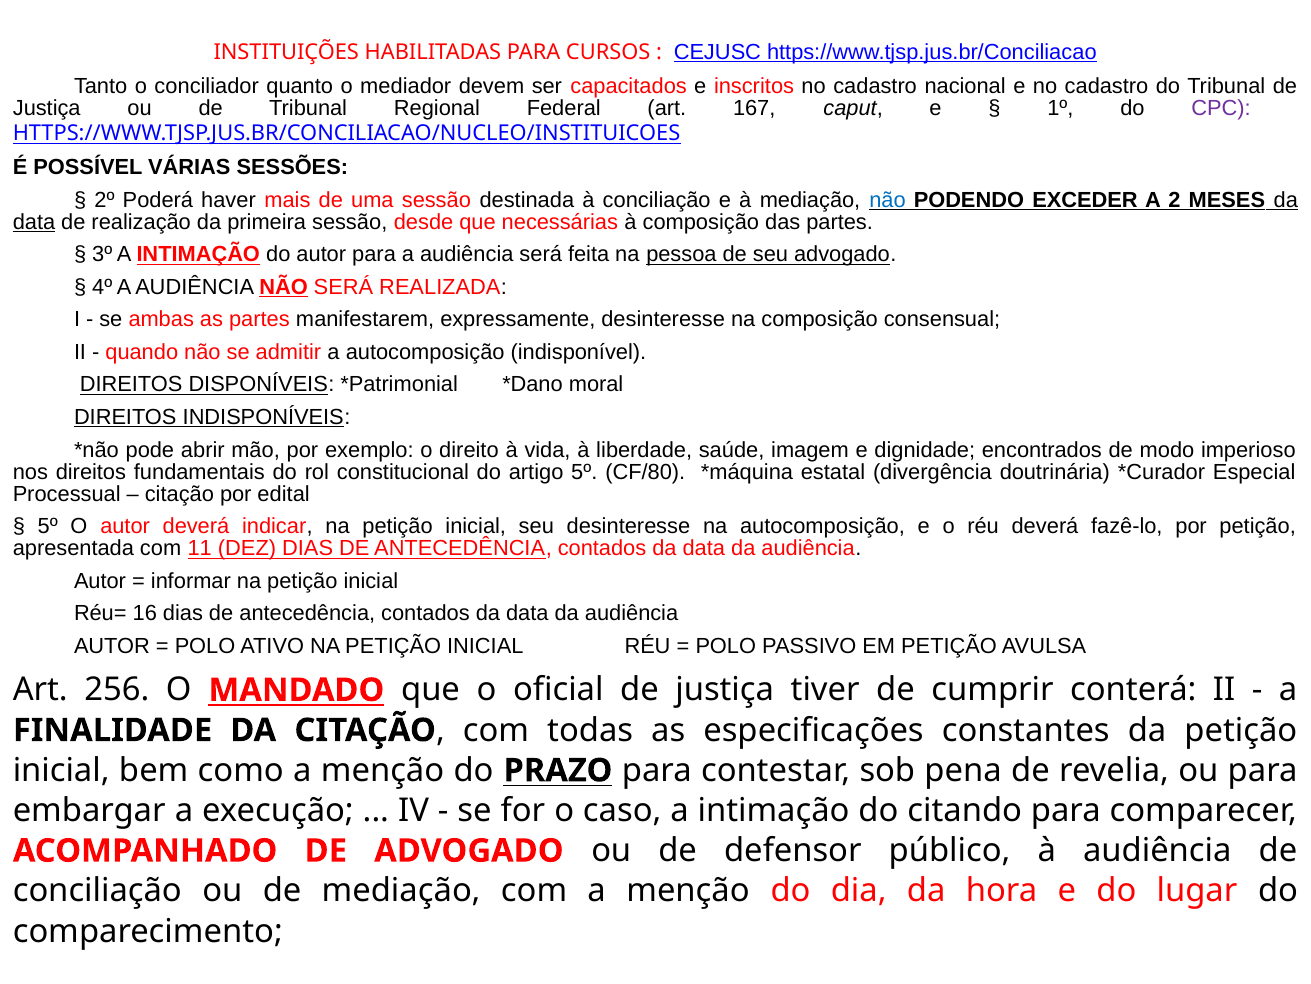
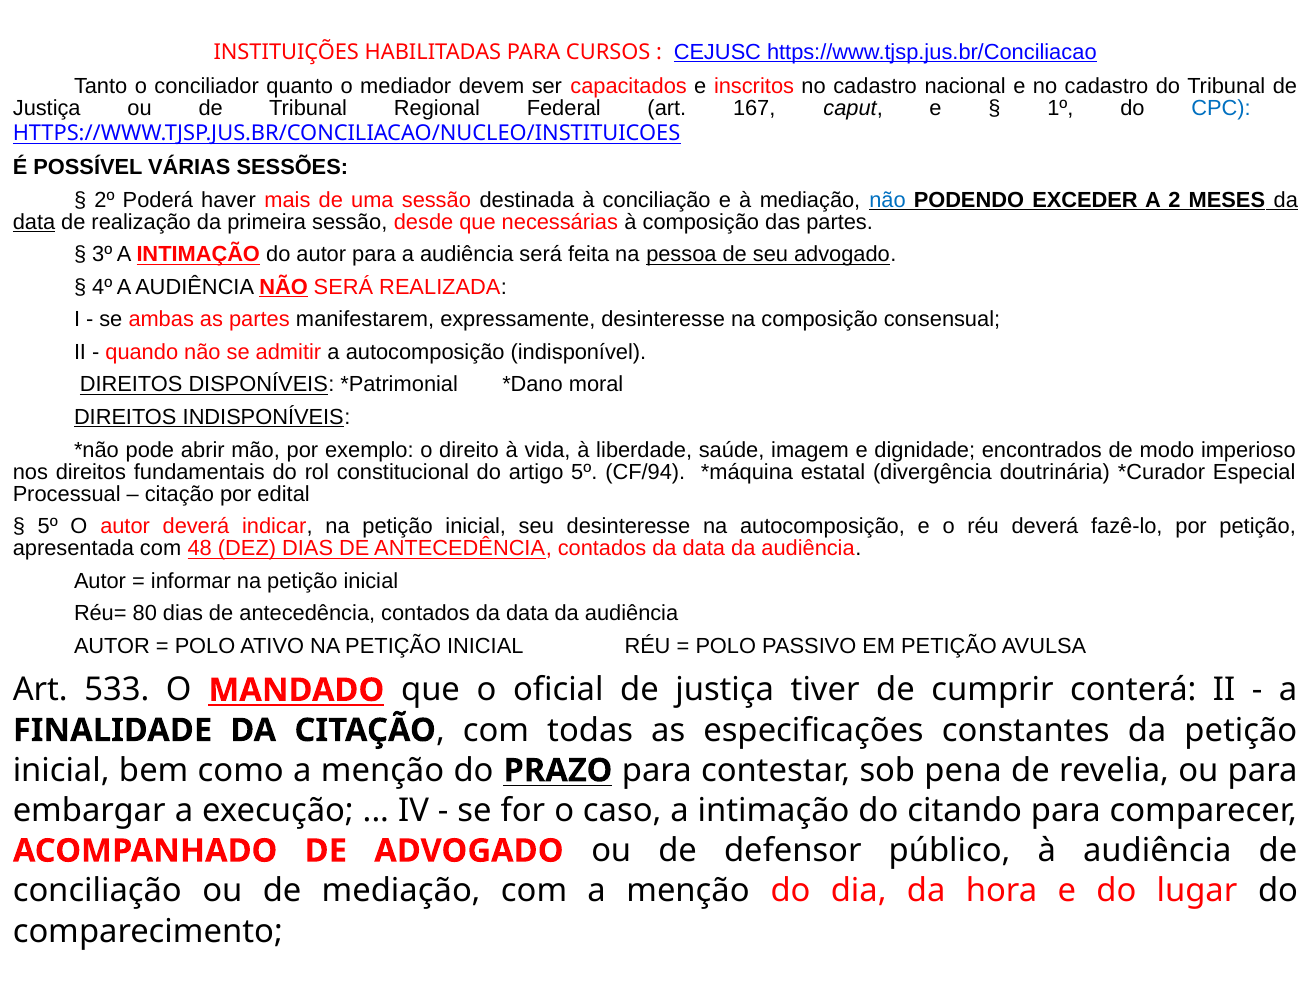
CPC colour: purple -> blue
CF/80: CF/80 -> CF/94
11: 11 -> 48
16: 16 -> 80
256: 256 -> 533
